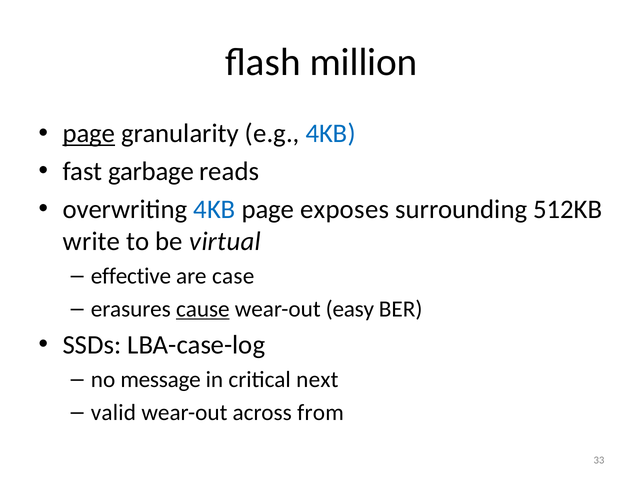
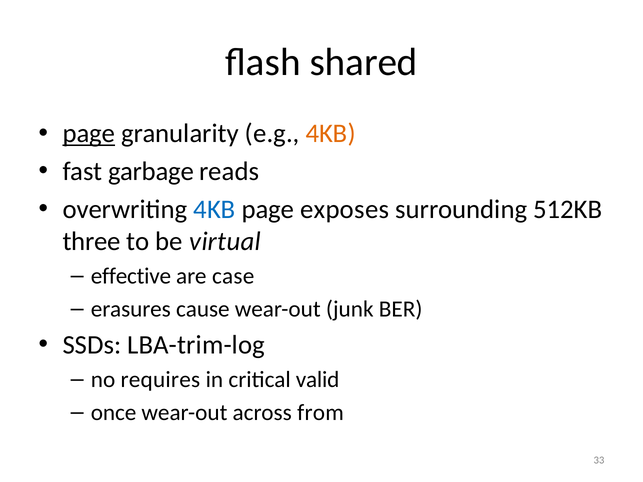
million: million -> shared
4KB at (331, 134) colour: blue -> orange
write: write -> three
cause underline: present -> none
easy: easy -> junk
LBA-case-log: LBA-case-log -> LBA-trim-log
message: message -> requires
next: next -> valid
valid: valid -> once
